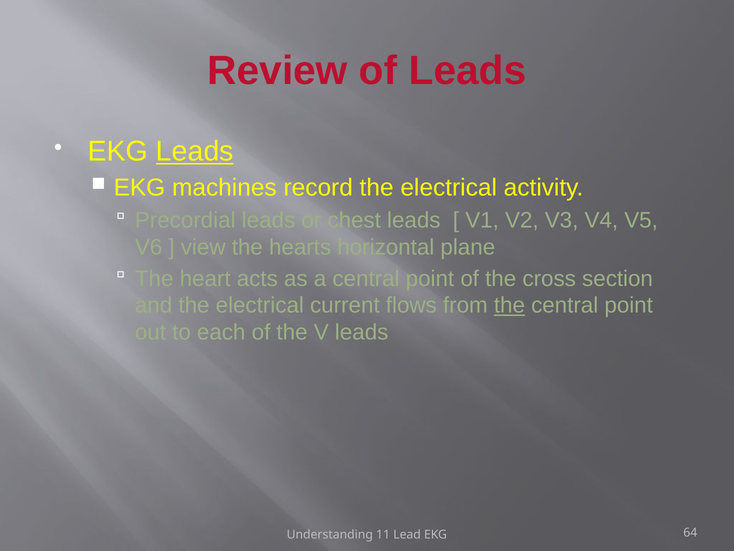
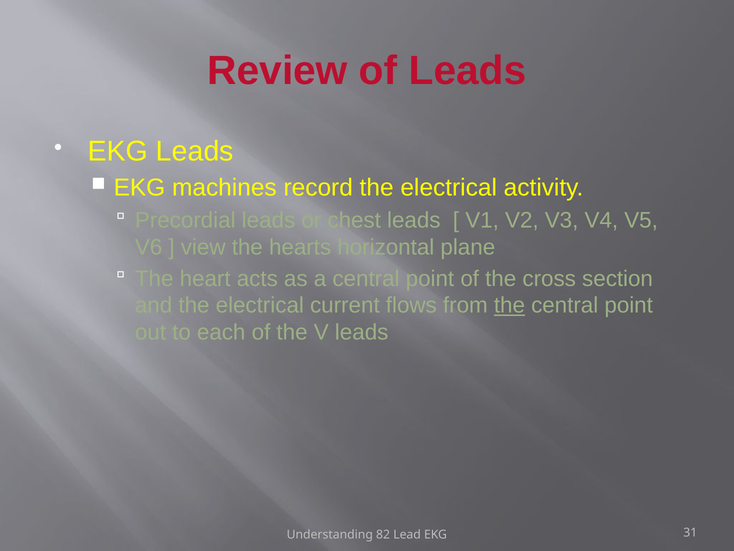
Leads at (195, 151) underline: present -> none
11: 11 -> 82
64: 64 -> 31
